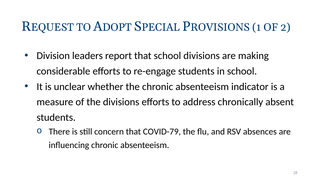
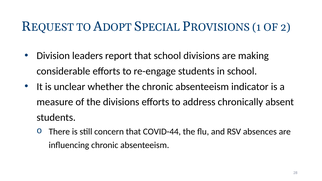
COVID-79: COVID-79 -> COVID-44
